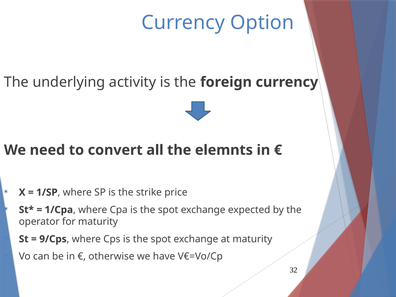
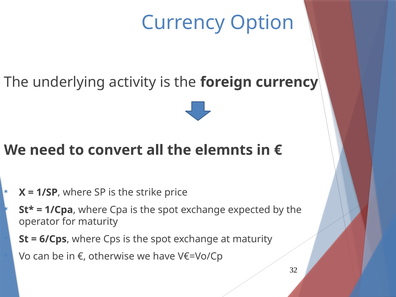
9/Cps: 9/Cps -> 6/Cps
